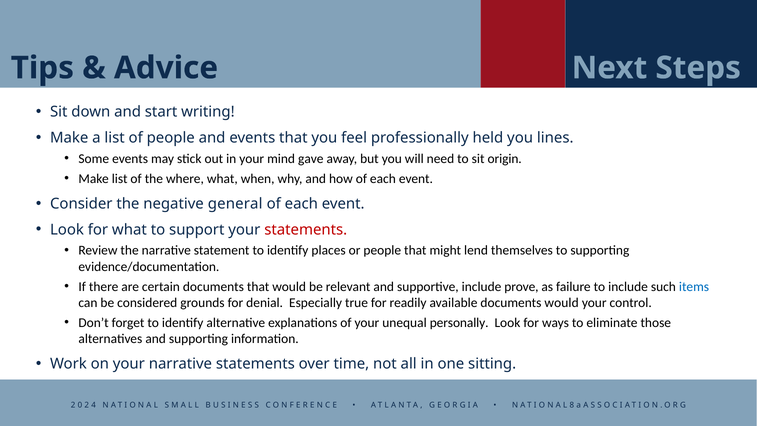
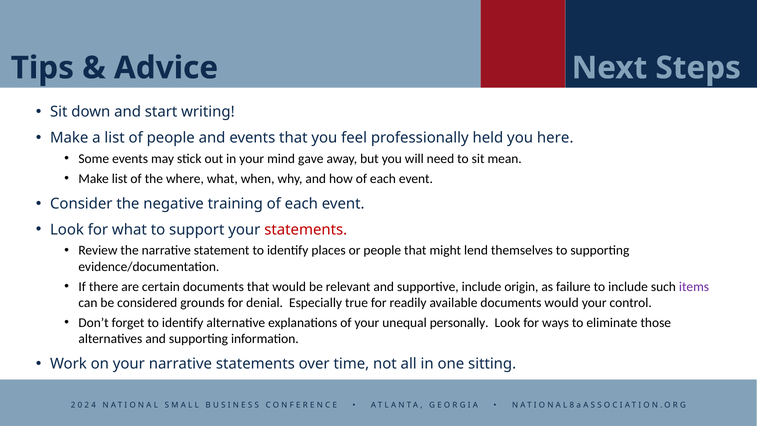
lines: lines -> here
origin: origin -> mean
general: general -> training
prove: prove -> origin
items colour: blue -> purple
